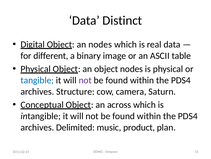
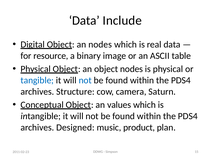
Distinct: Distinct -> Include
different: different -> resource
not at (85, 80) colour: purple -> blue
across: across -> values
Delimited: Delimited -> Designed
